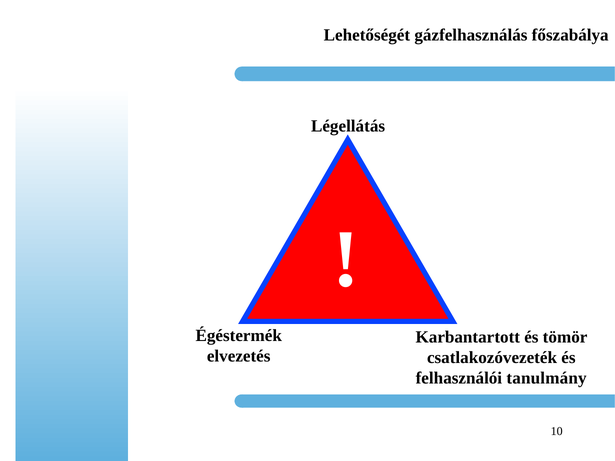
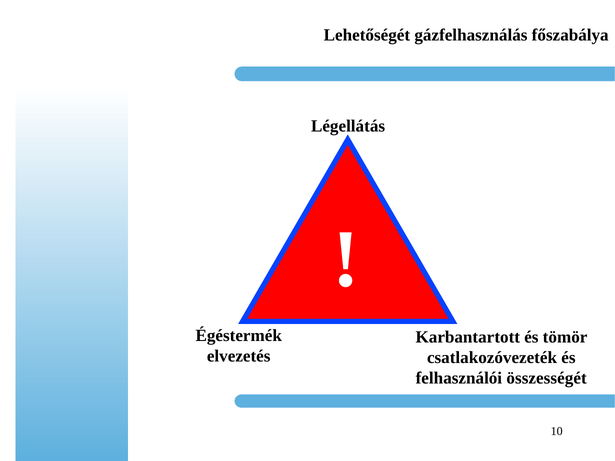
tanulmány: tanulmány -> összességét
